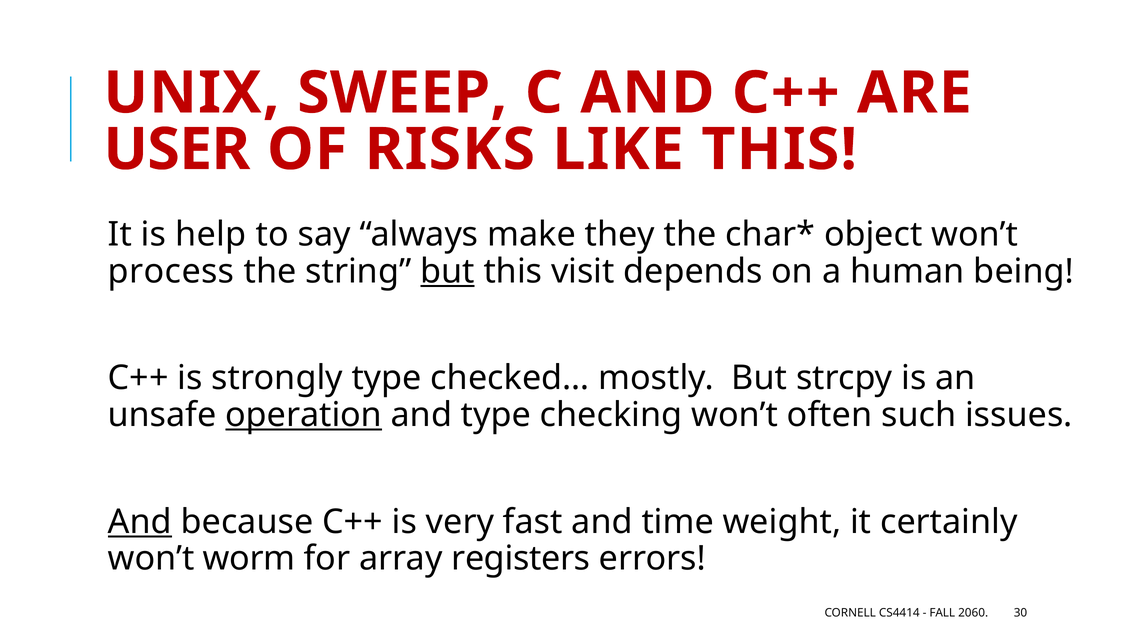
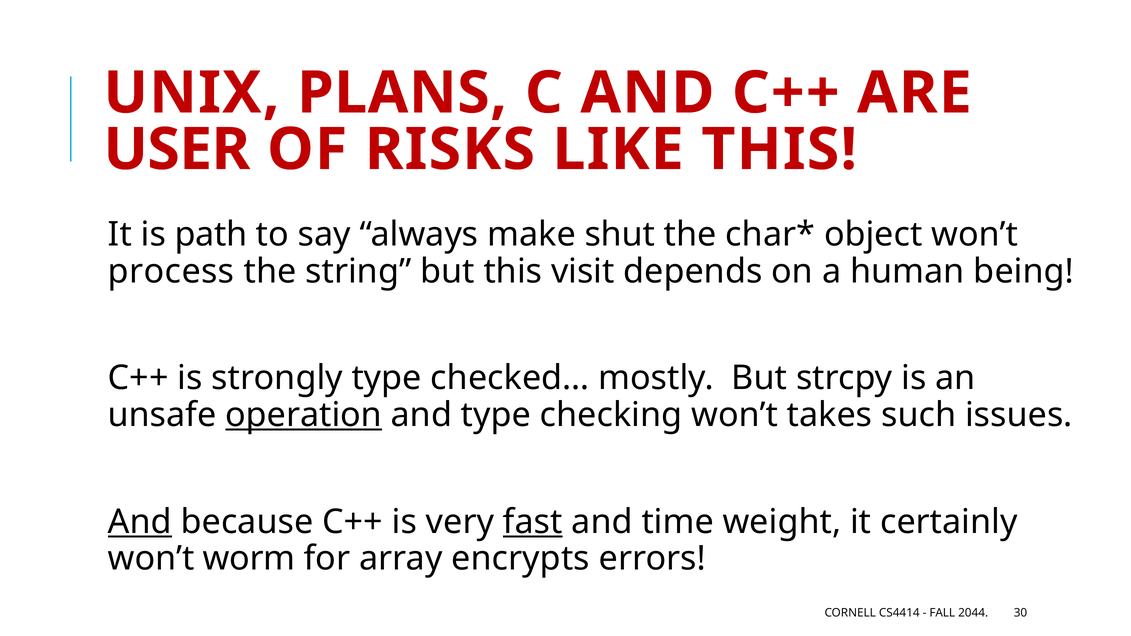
SWEEP: SWEEP -> PLANS
help: help -> path
they: they -> shut
but at (448, 271) underline: present -> none
often: often -> takes
fast underline: none -> present
registers: registers -> encrypts
2060: 2060 -> 2044
